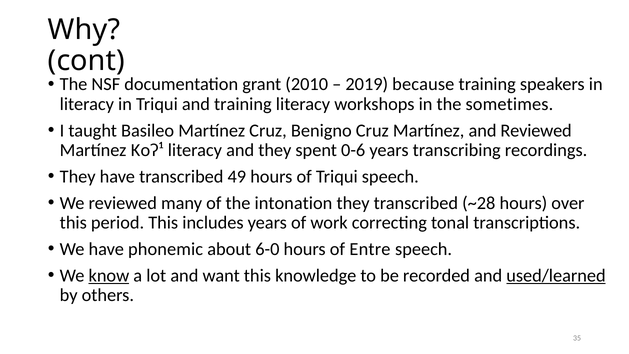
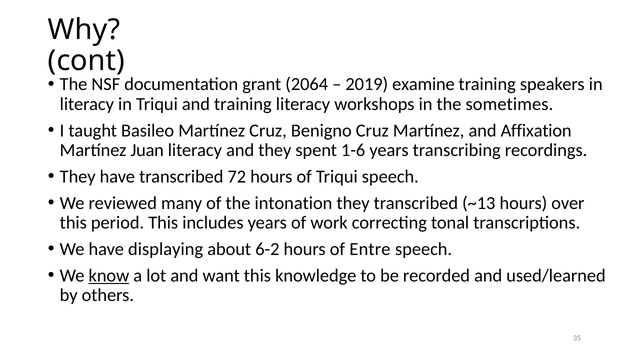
2010: 2010 -> 2064
because: because -> examine
and Reviewed: Reviewed -> Affixation
Koʔ¹: Koʔ¹ -> Juan
0-6: 0-6 -> 1-6
49: 49 -> 72
~28: ~28 -> ~13
phonemic: phonemic -> displaying
6-0: 6-0 -> 6-2
used/learned underline: present -> none
